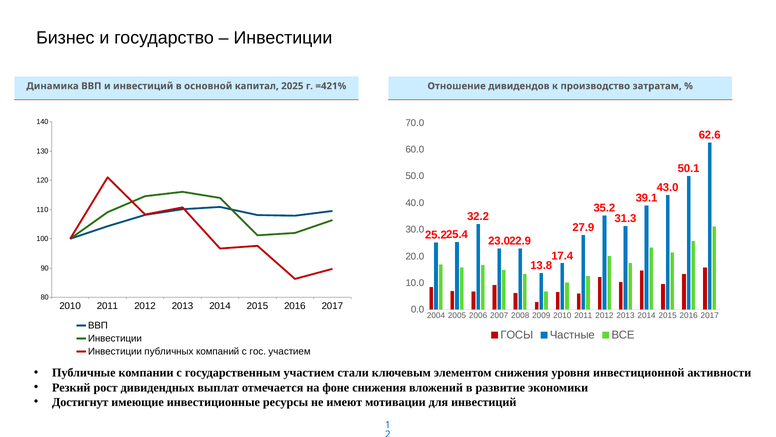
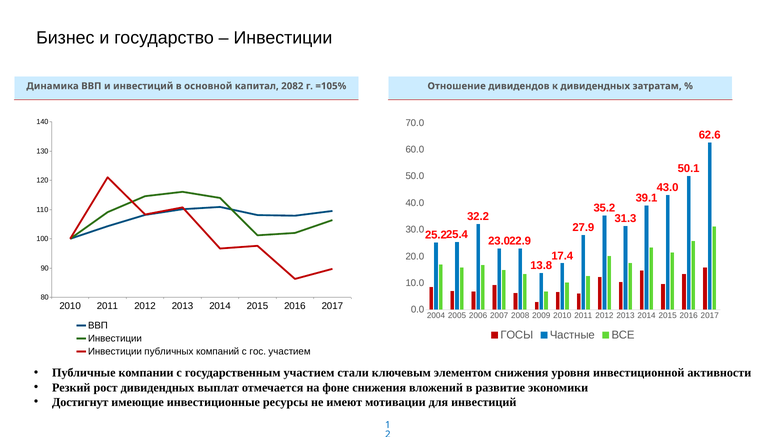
2025: 2025 -> 2082
=421%: =421% -> =105%
к производство: производство -> дивидендных
